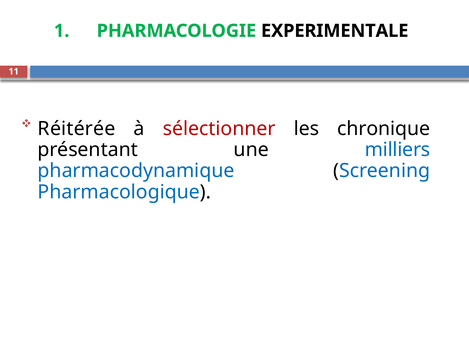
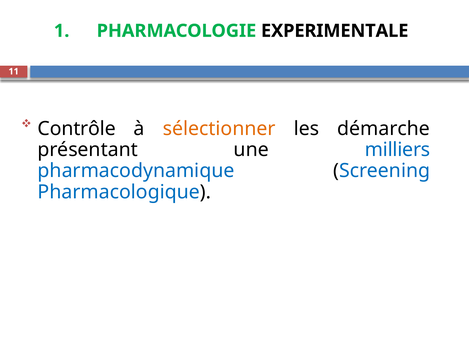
Réitérée: Réitérée -> Contrôle
sélectionner colour: red -> orange
chronique: chronique -> démarche
